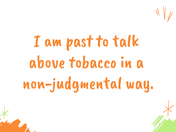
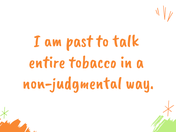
above: above -> entire
